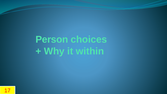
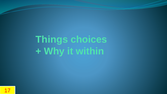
Person: Person -> Things
